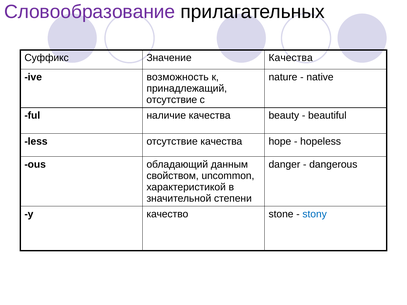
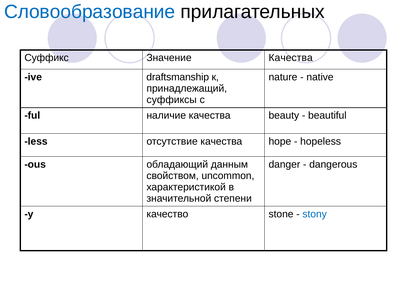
Словообразование colour: purple -> blue
возможность: возможность -> draftsmanship
отсутствие at (172, 100): отсутствие -> суффиксы
